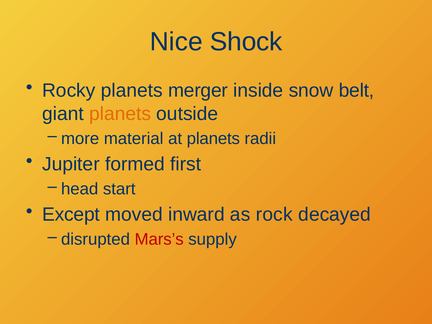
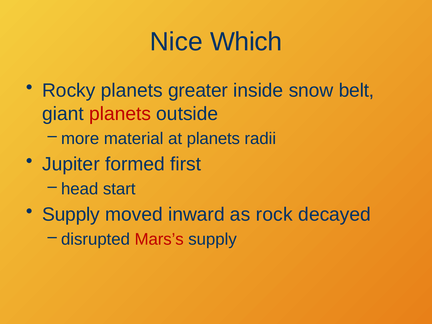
Shock: Shock -> Which
merger: merger -> greater
planets at (120, 114) colour: orange -> red
Except at (71, 215): Except -> Supply
